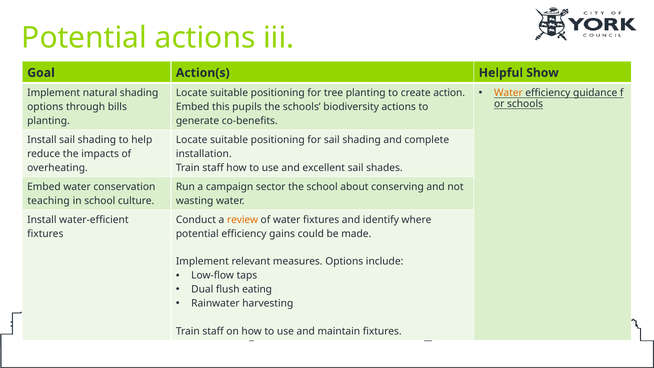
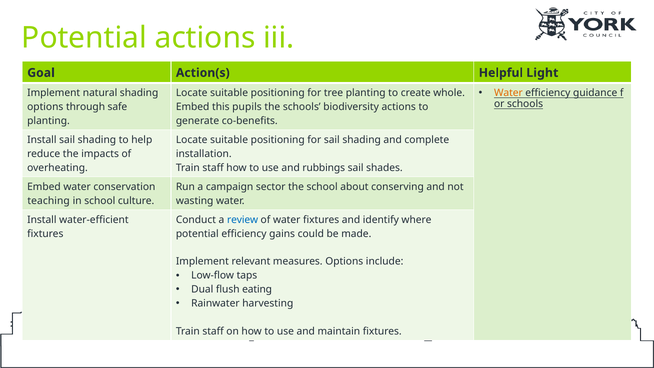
Show: Show -> Light
action: action -> whole
bills: bills -> safe
excellent: excellent -> rubbings
review colour: orange -> blue
